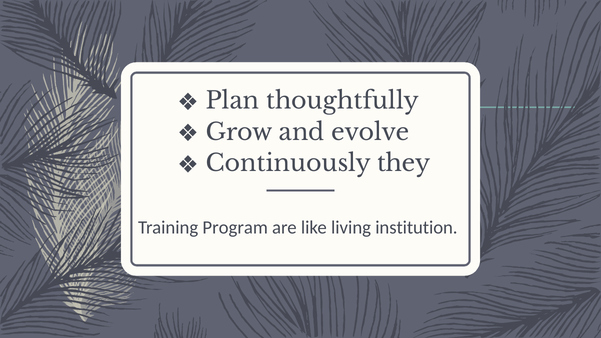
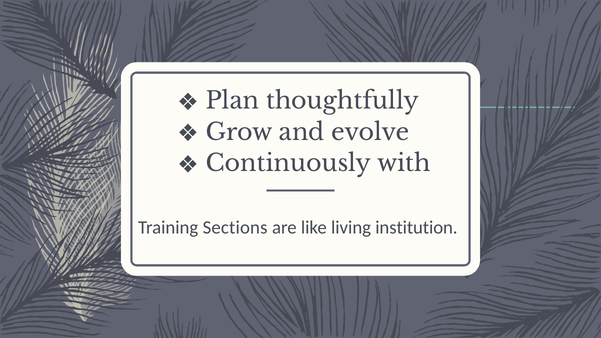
they: they -> with
Program: Program -> Sections
